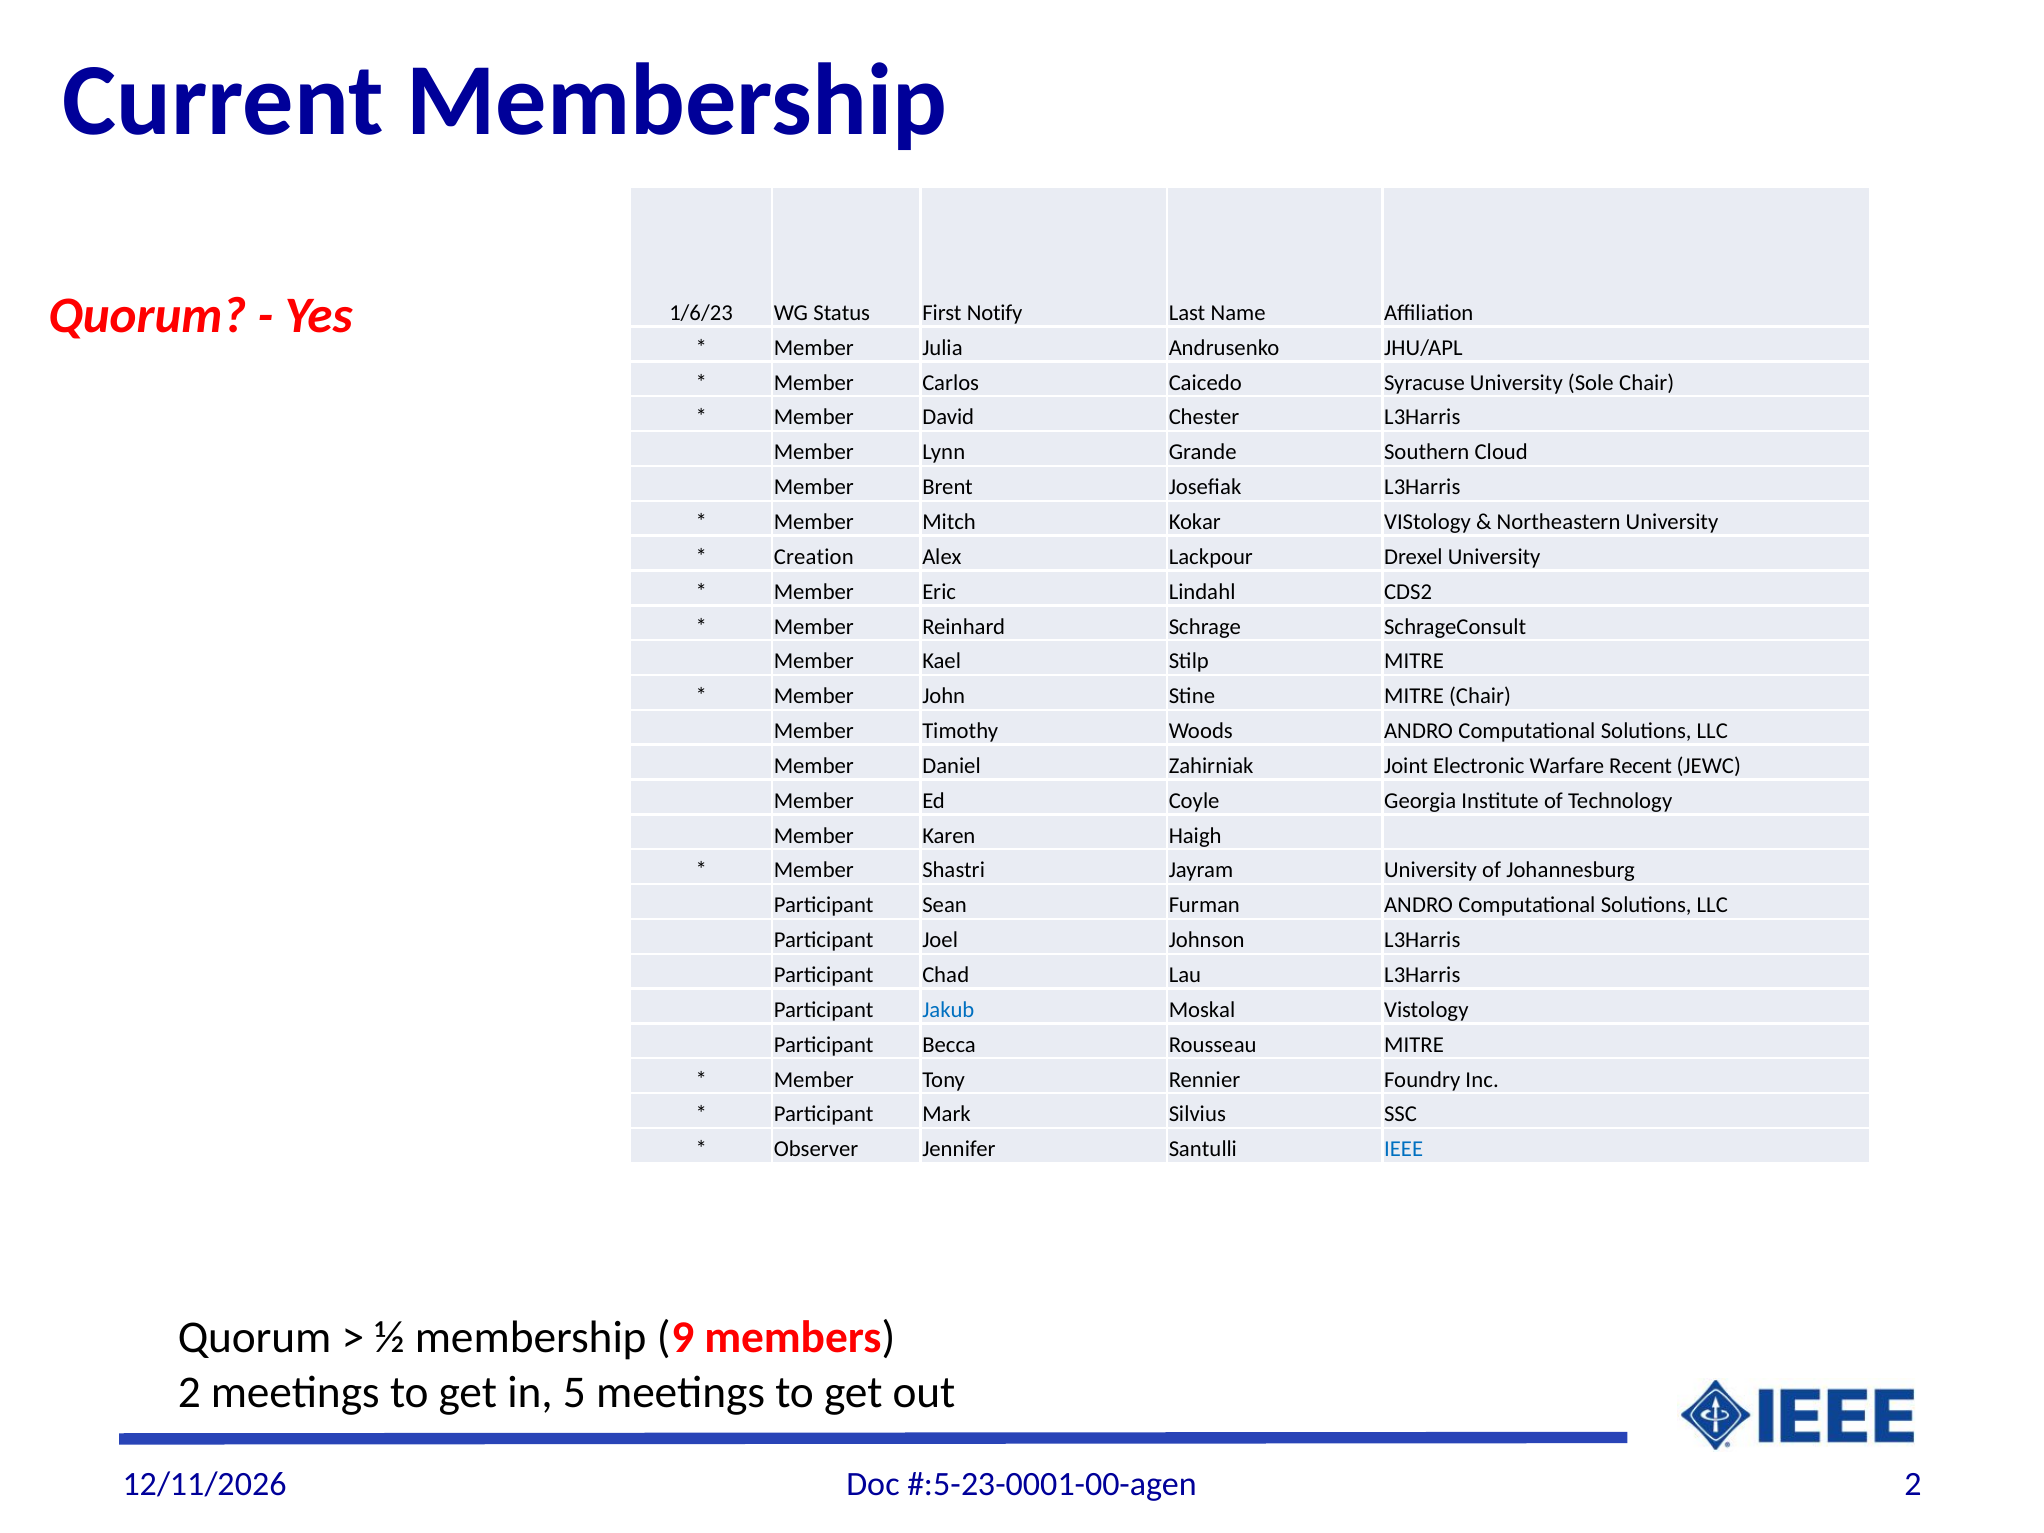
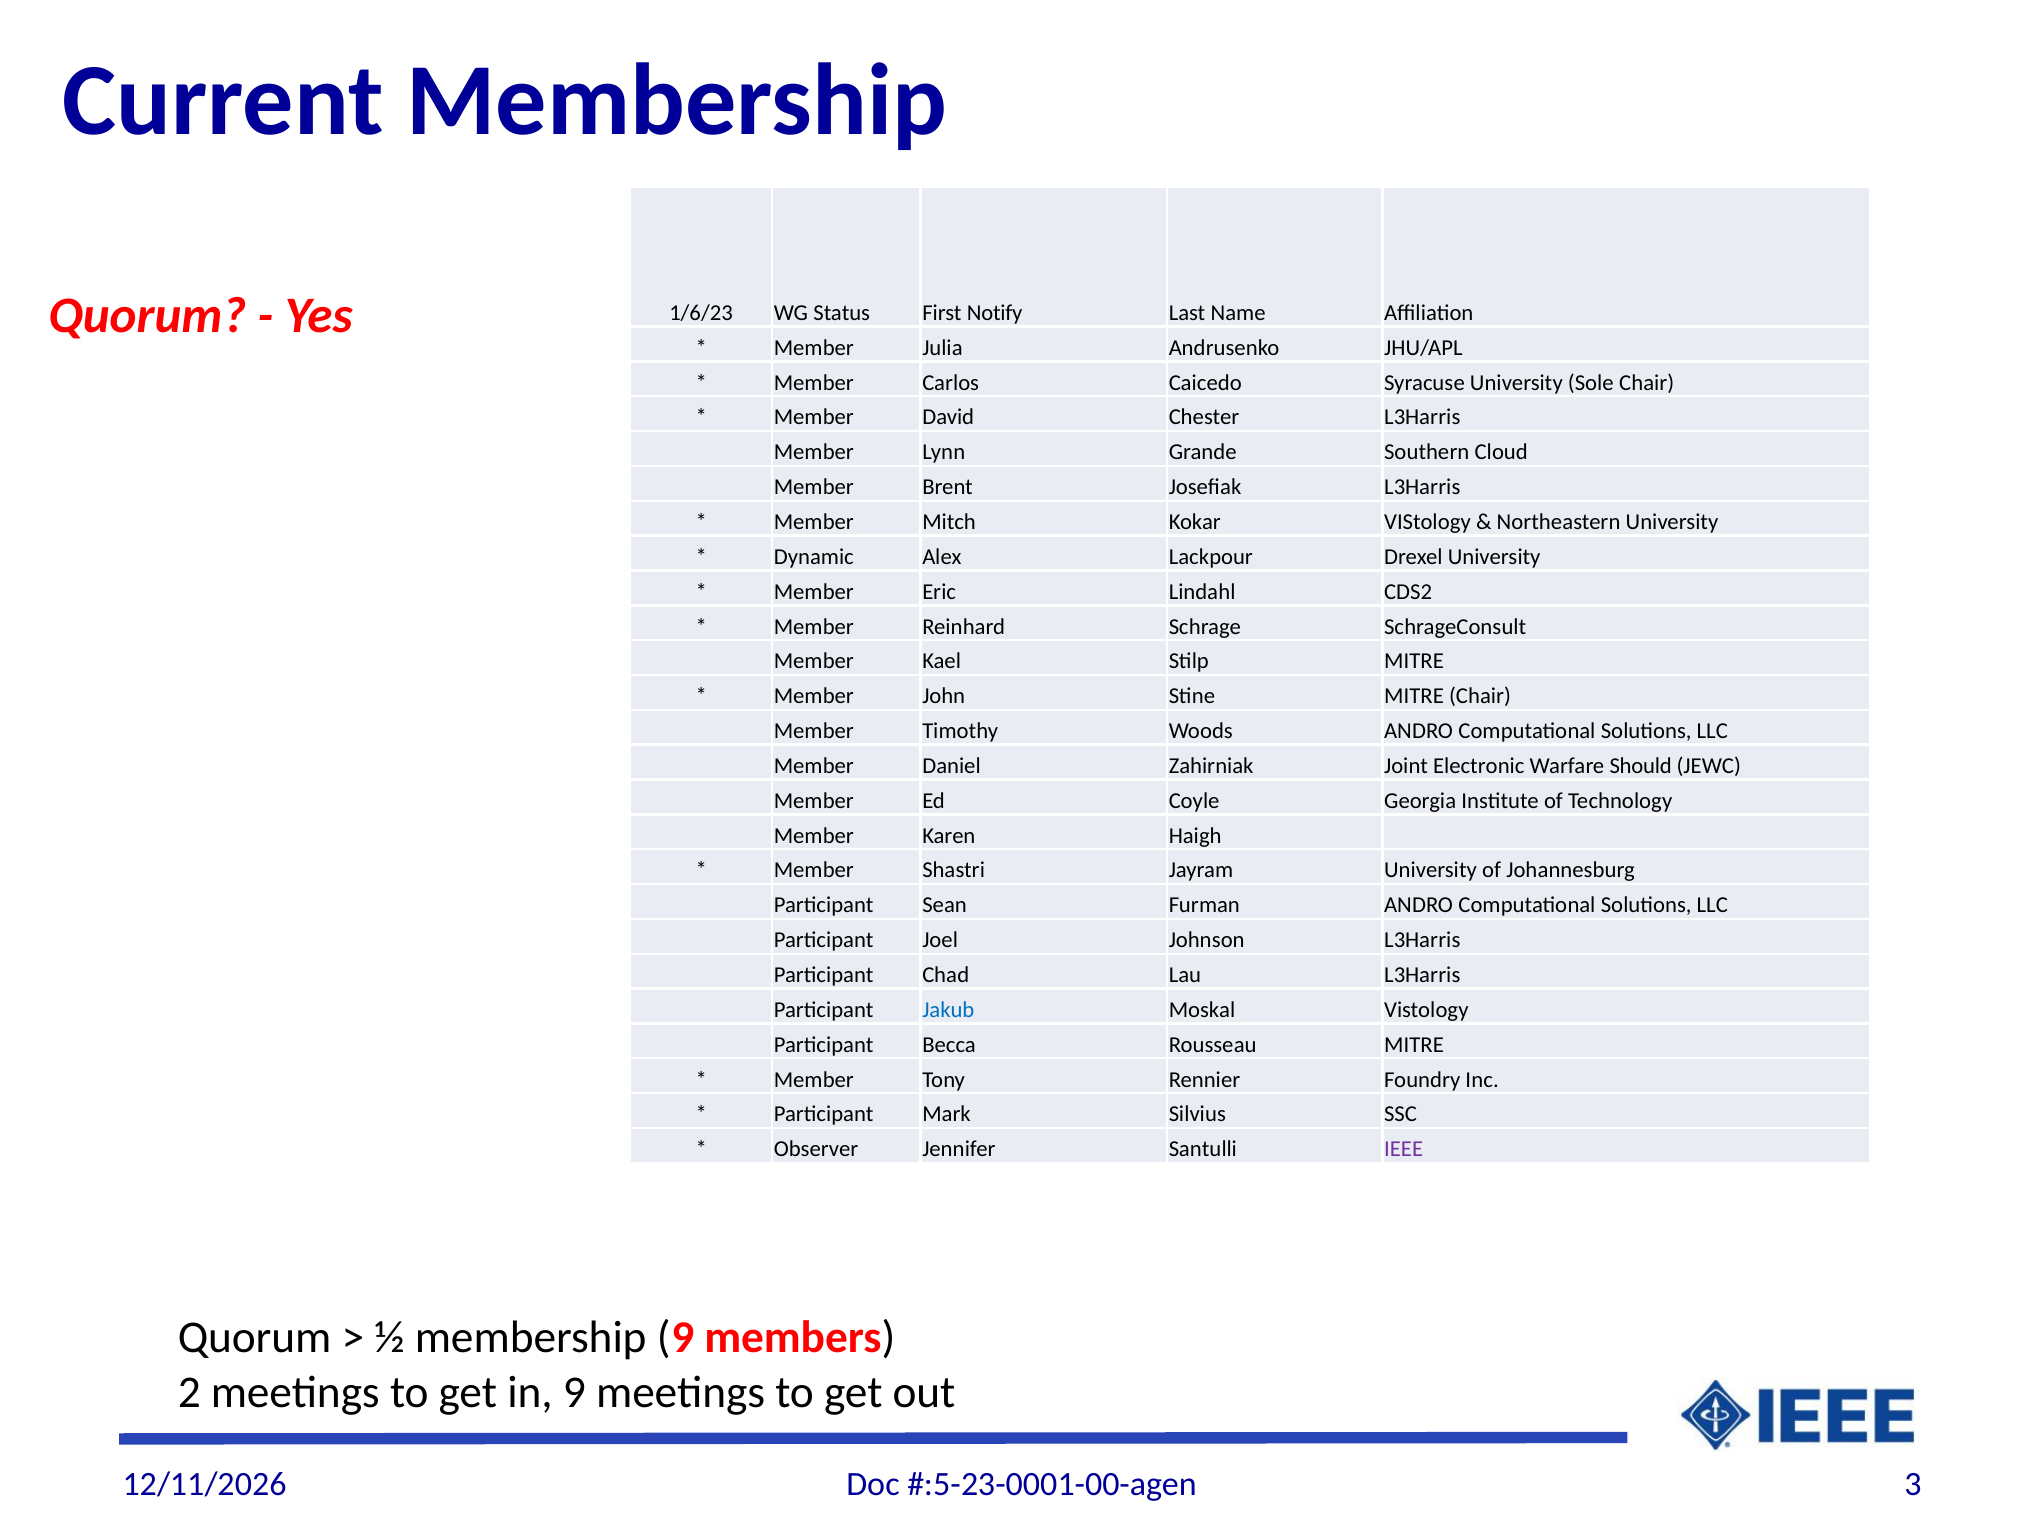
Creation: Creation -> Dynamic
Recent: Recent -> Should
IEEE colour: blue -> purple
in 5: 5 -> 9
2 at (1913, 1484): 2 -> 3
